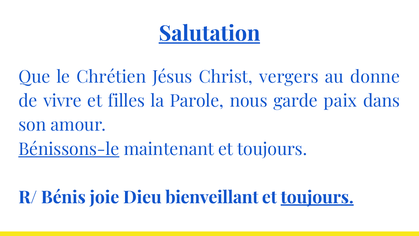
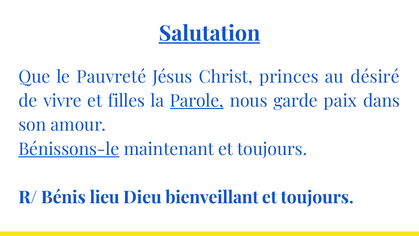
Chrétien: Chrétien -> Pauvreté
vergers: vergers -> princes
donne: donne -> désiré
Parole underline: none -> present
joie: joie -> lieu
toujours at (317, 197) underline: present -> none
